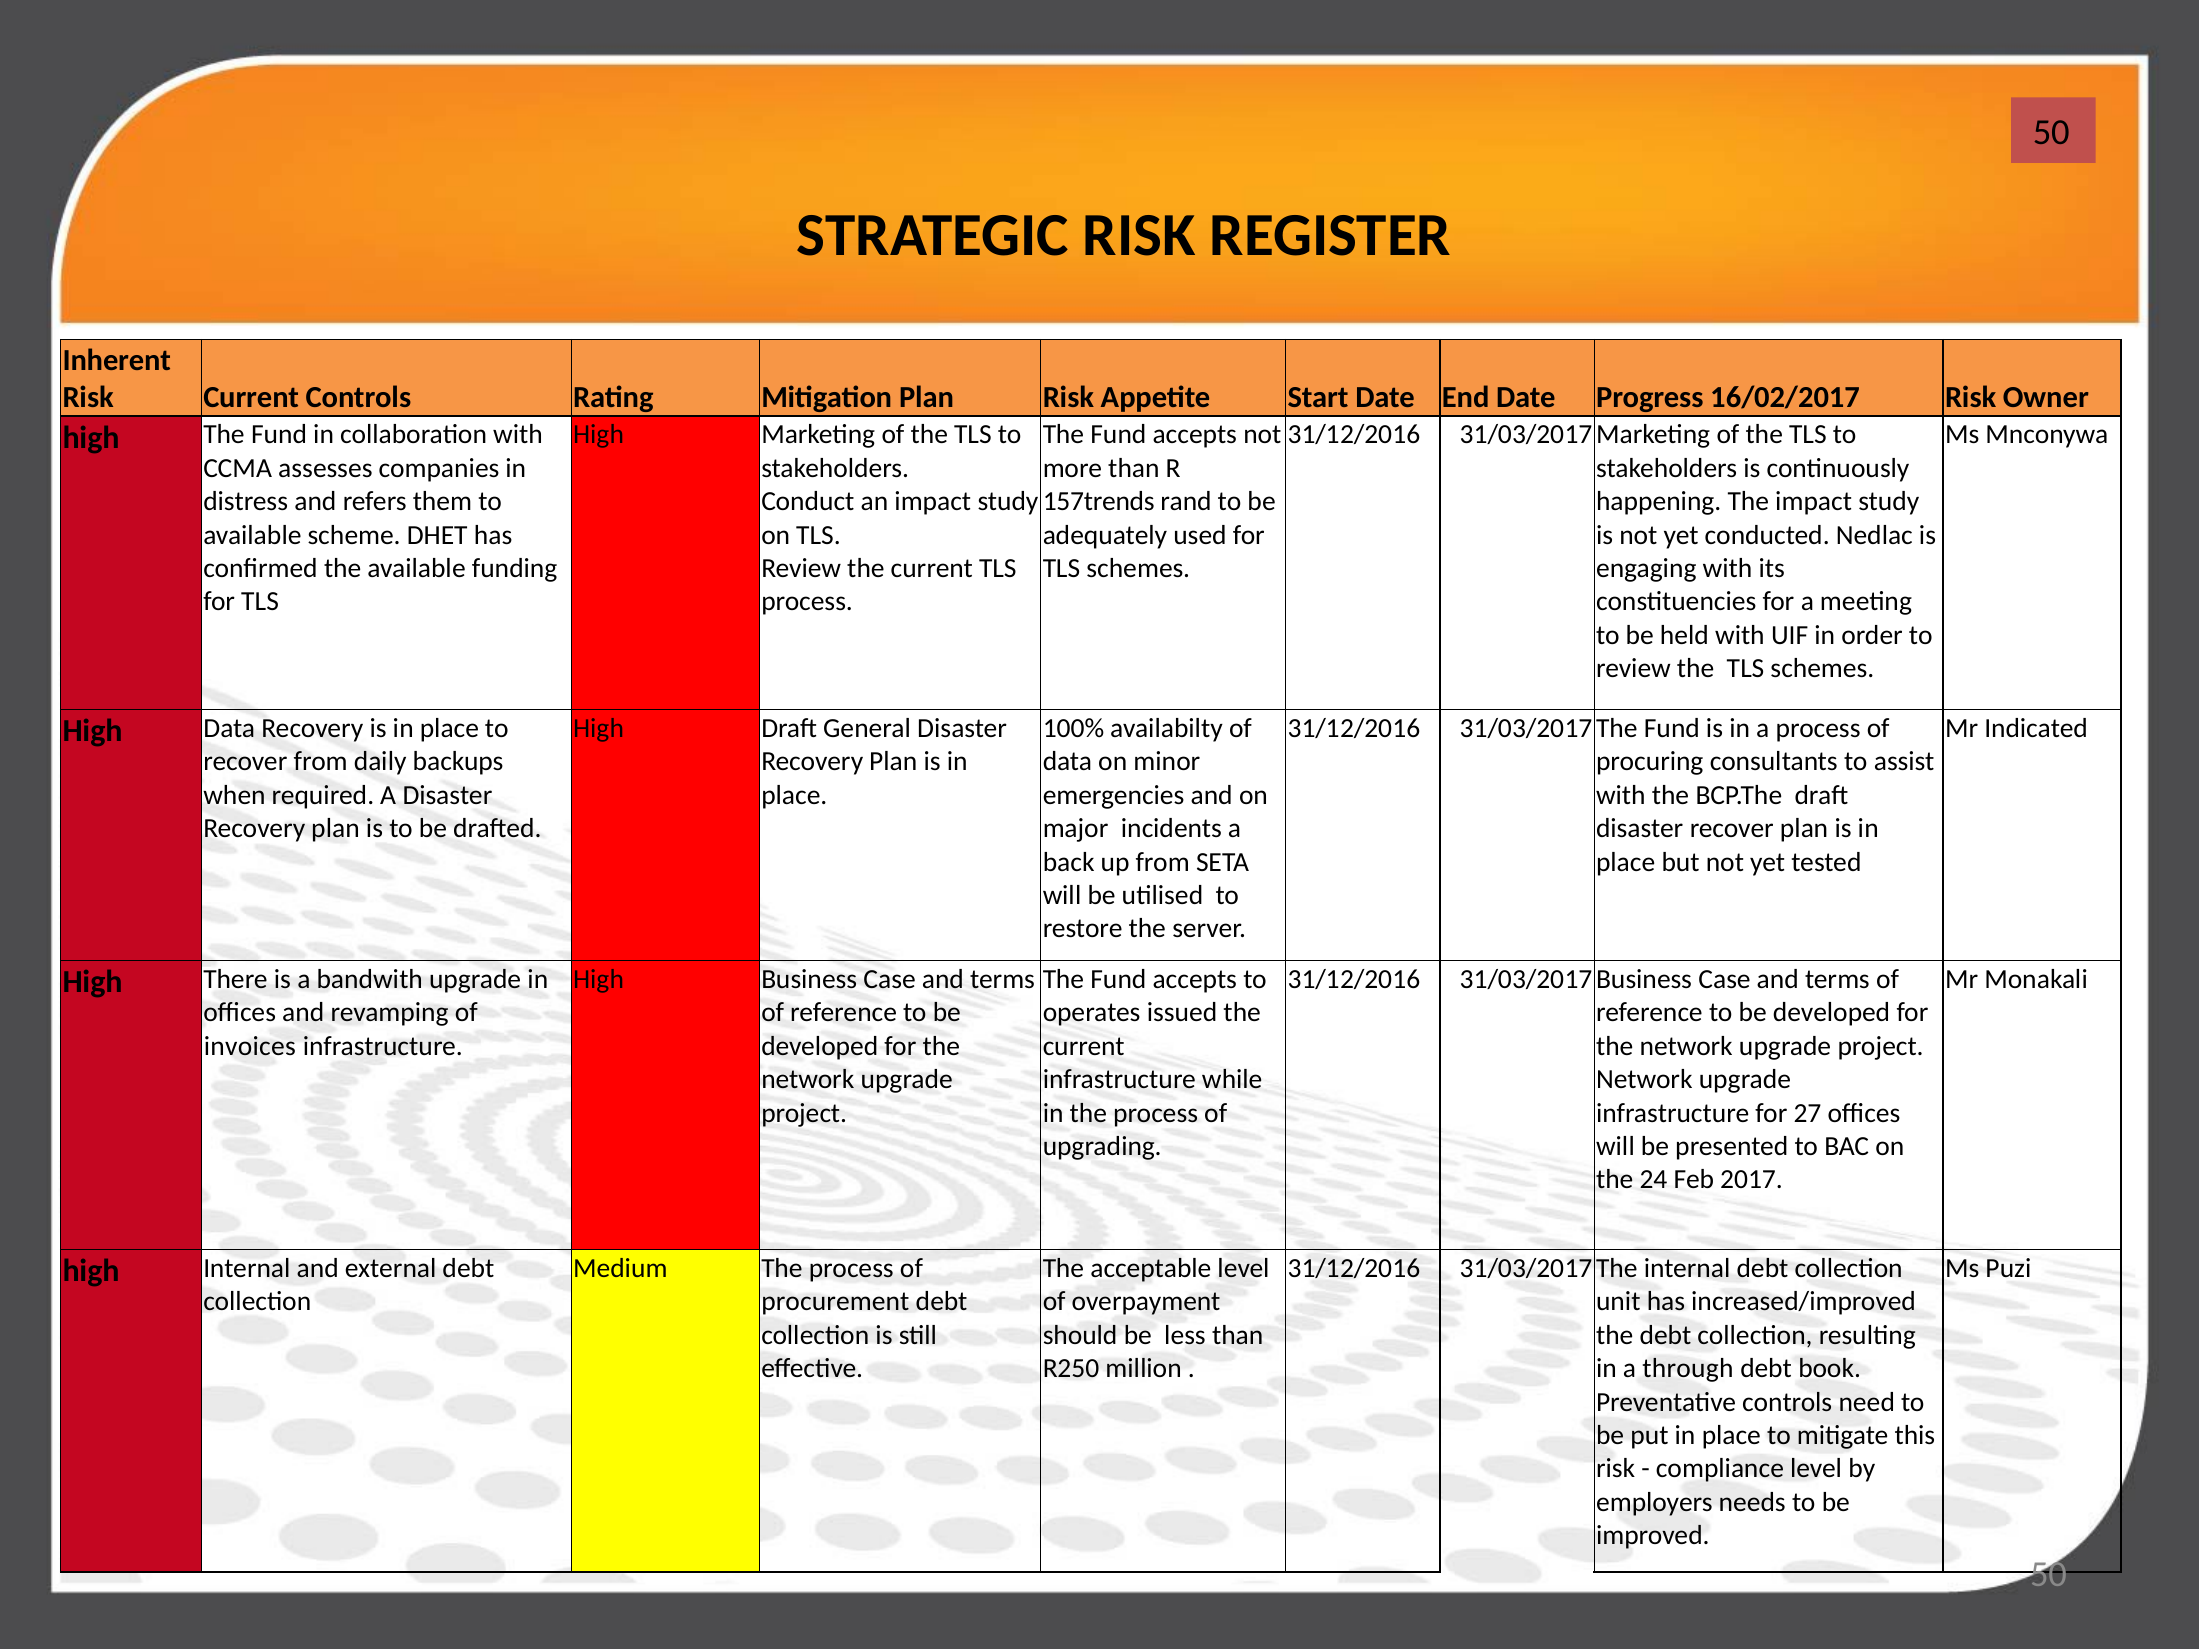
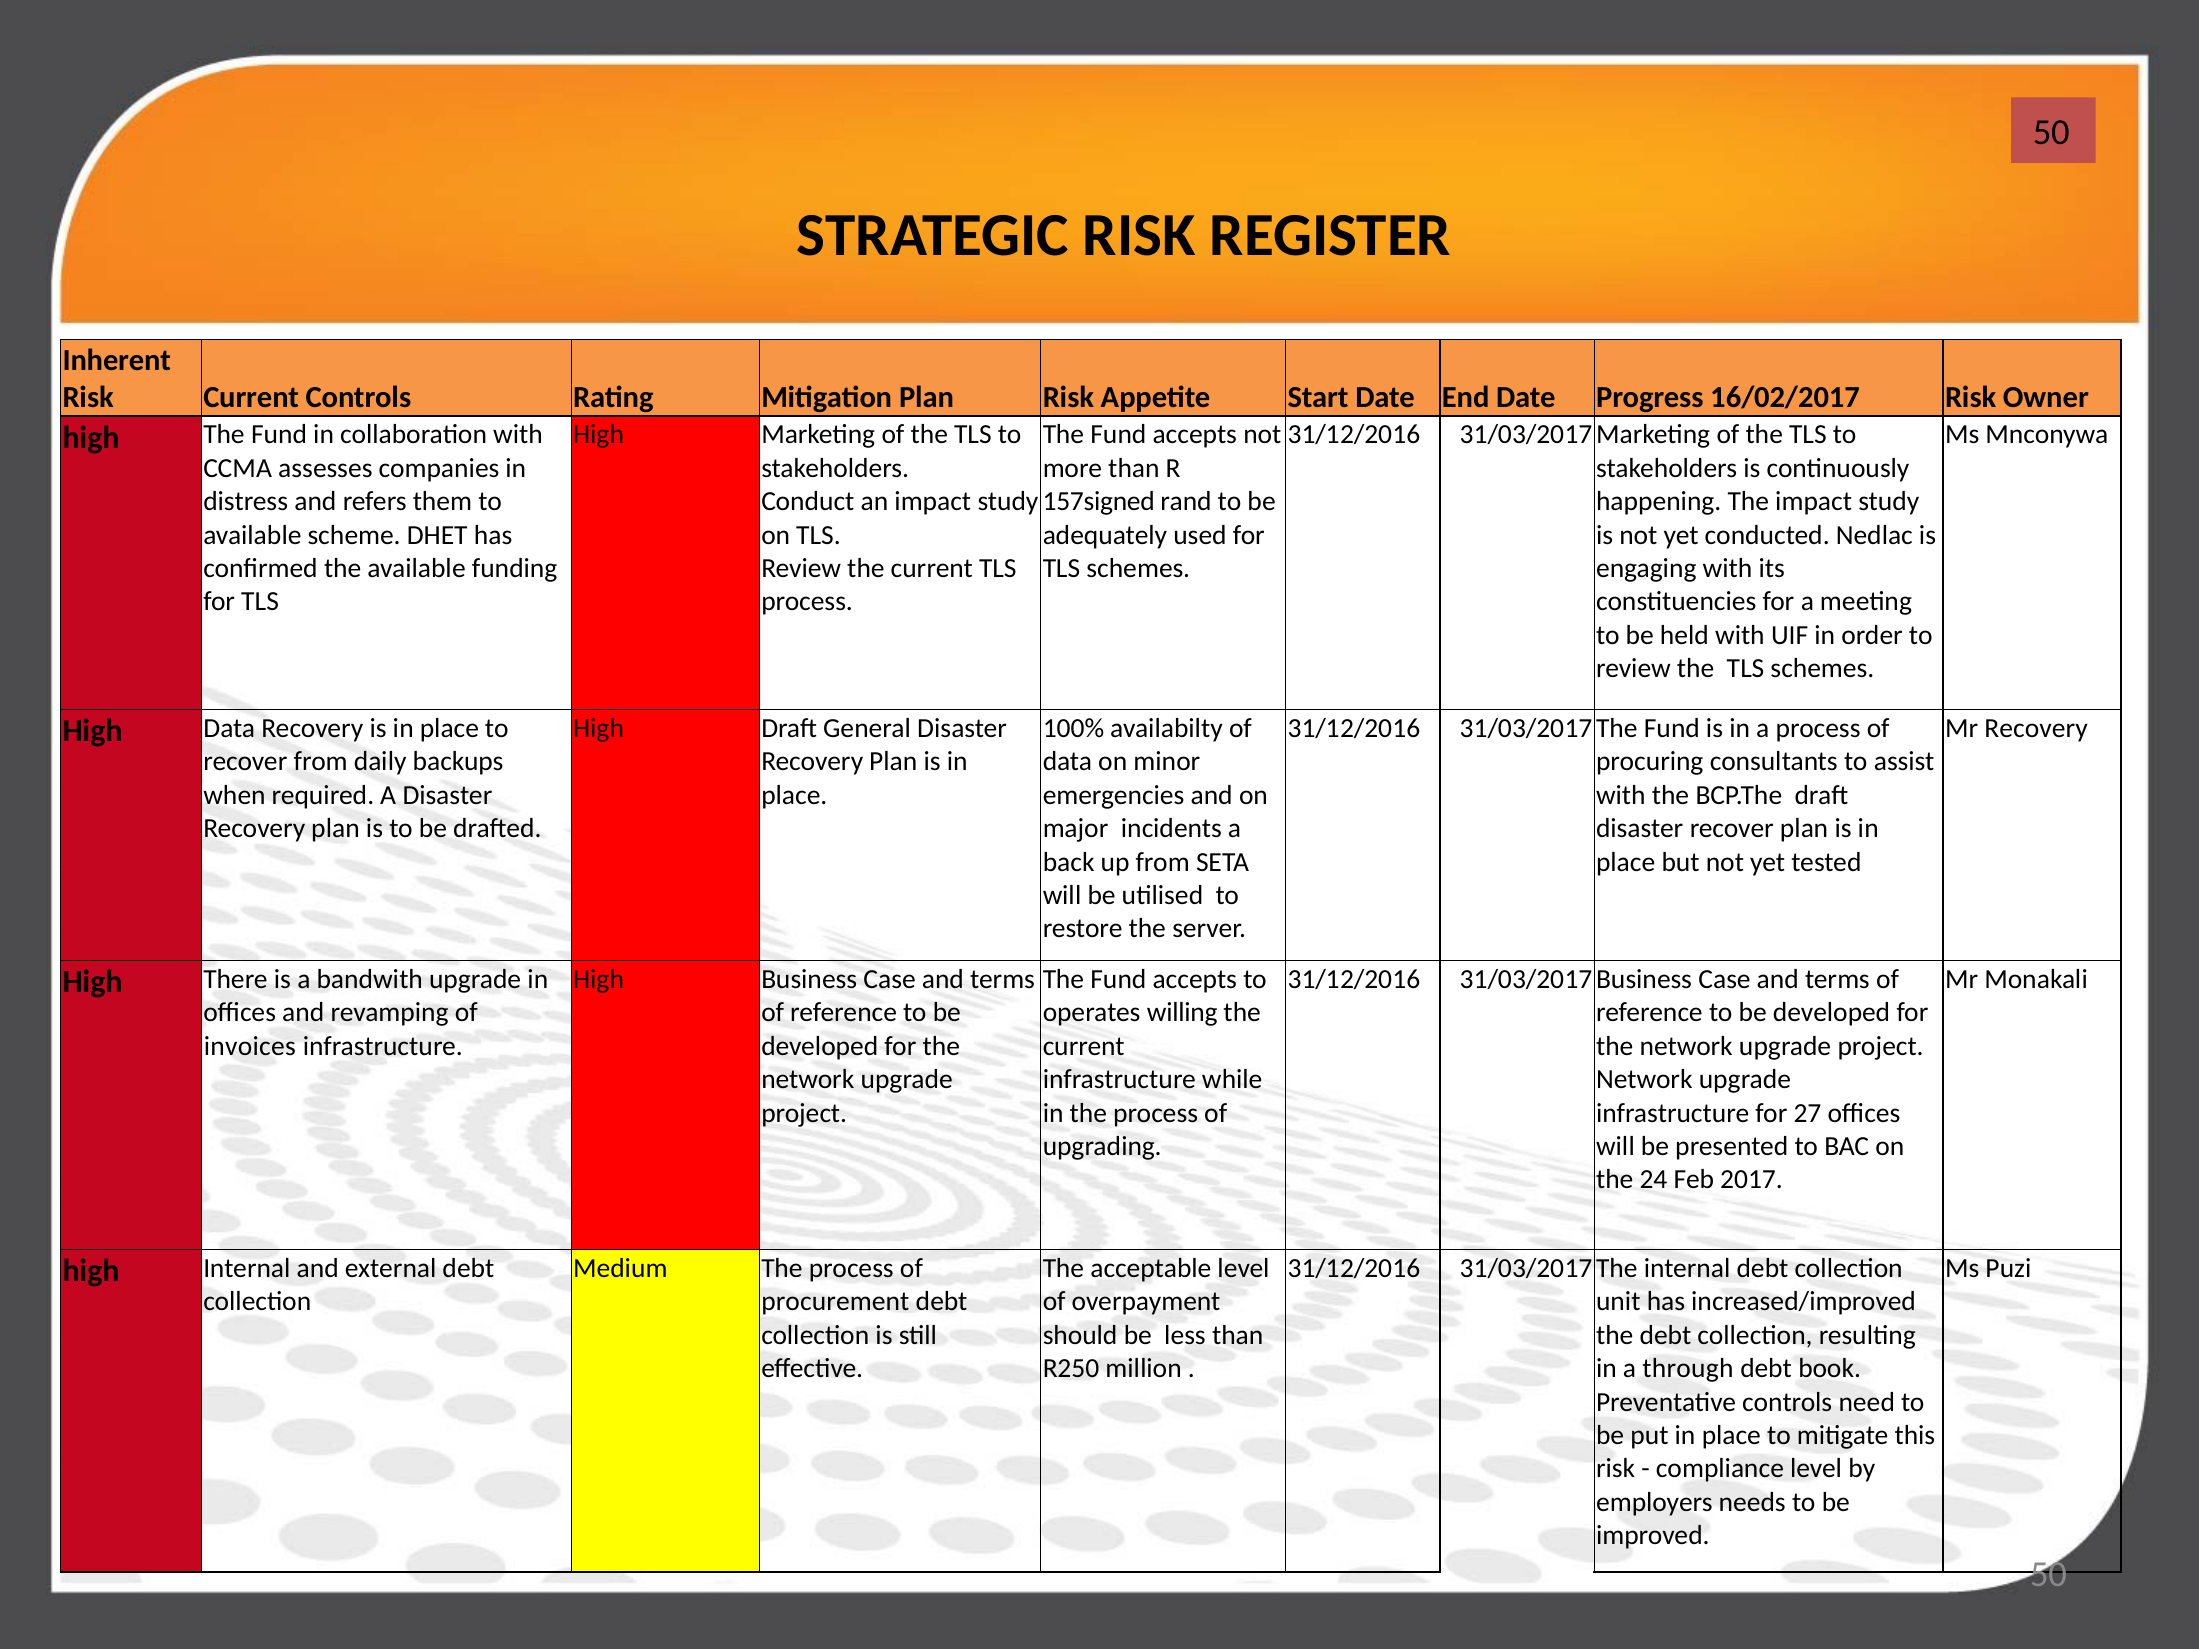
157trends: 157trends -> 157signed
Mr Indicated: Indicated -> Recovery
issued: issued -> willing
